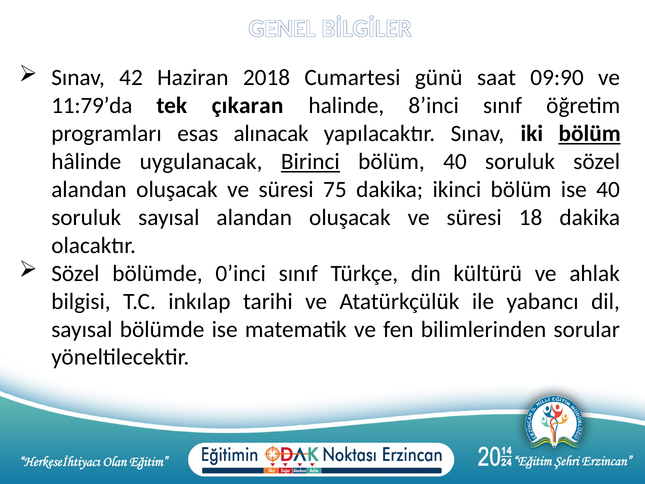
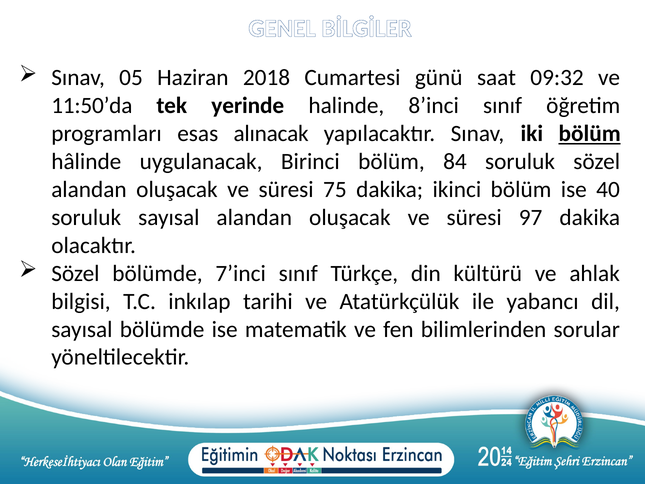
42: 42 -> 05
09:90: 09:90 -> 09:32
11:79’da: 11:79’da -> 11:50’da
çıkaran: çıkaran -> yerinde
Birinci underline: present -> none
bölüm 40: 40 -> 84
18: 18 -> 97
0’inci: 0’inci -> 7’inci
